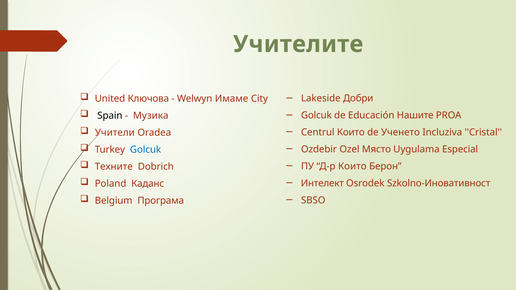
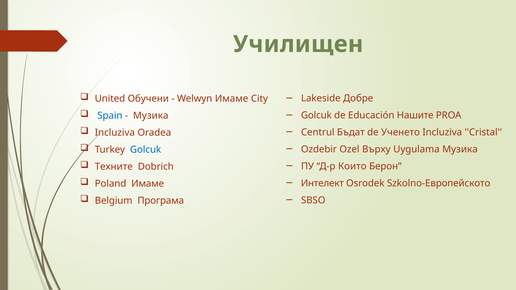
Учителите: Учителите -> Училищен
Ключова: Ключова -> Обучени
Добри: Добри -> Добре
Spain colour: black -> blue
Учители at (115, 133): Учители -> Incluziva
Centrul Които: Които -> Бъдат
Място: Място -> Върху
Uygulama Especial: Especial -> Музика
Poland Каданс: Каданс -> Имаме
Szkolno-Иновативност: Szkolno-Иновативност -> Szkolno-Европейското
